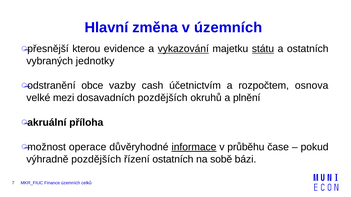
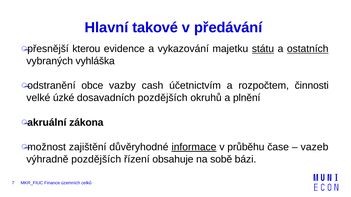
změna: změna -> takové
v územních: územních -> předávání
vykazování underline: present -> none
ostatních at (308, 49) underline: none -> present
jednotky: jednotky -> vyhláška
osnova: osnova -> činnosti
mezi: mezi -> úzké
příloha: příloha -> zákona
operace: operace -> zajištění
pokud: pokud -> vazeb
řízení ostatních: ostatních -> obsahuje
